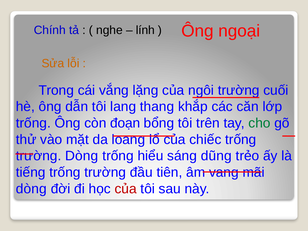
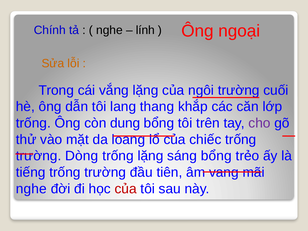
đoạn: đoạn -> dung
cho colour: green -> purple
trống hiểu: hiểu -> lặng
sáng dũng: dũng -> bổng
dòng at (31, 189): dòng -> nghe
